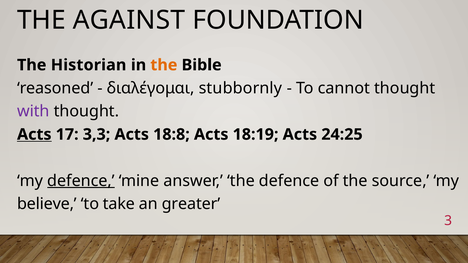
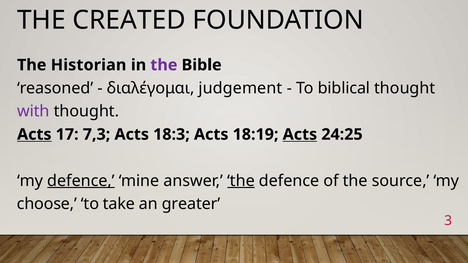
AGAINST: AGAINST -> CREATED
the at (164, 65) colour: orange -> purple
stubbornly: stubbornly -> judgement
cannot: cannot -> biblical
3,3: 3,3 -> 7,3
18:8: 18:8 -> 18:3
Acts at (300, 135) underline: none -> present
the at (241, 181) underline: none -> present
believe: believe -> choose
